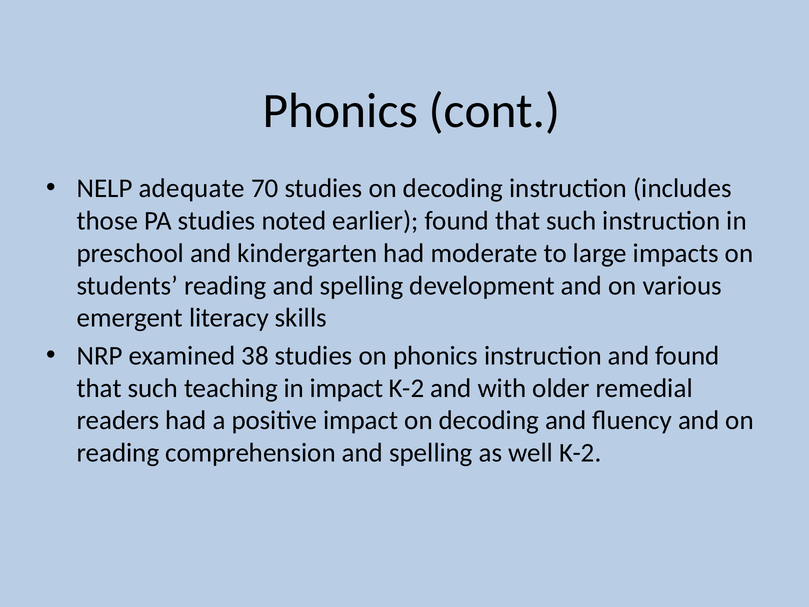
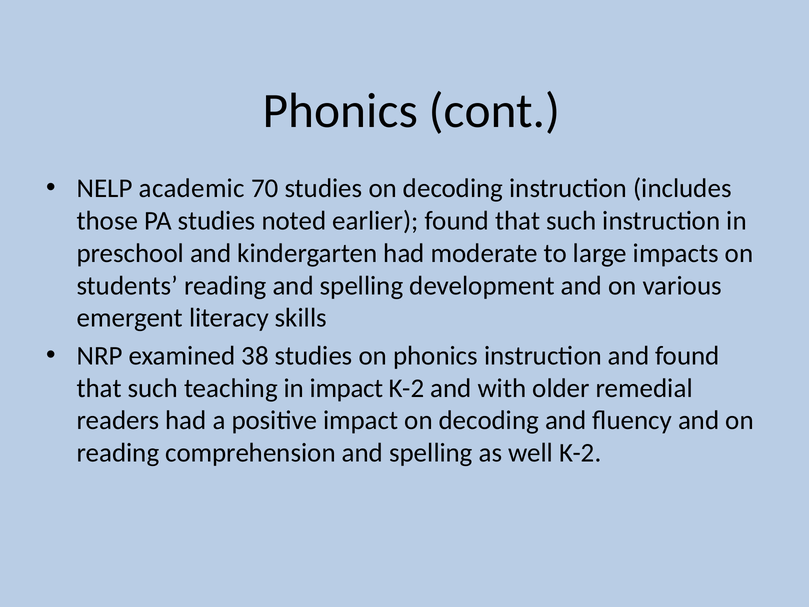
adequate: adequate -> academic
